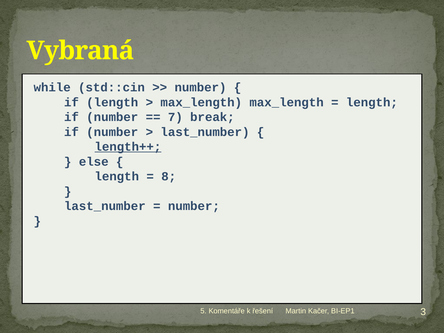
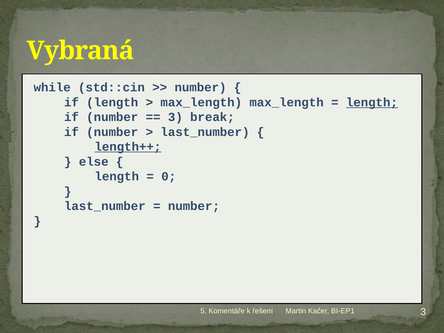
length at (372, 102) underline: none -> present
7 at (175, 117): 7 -> 3
8: 8 -> 0
